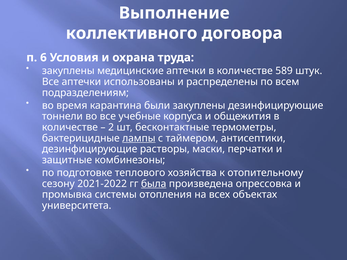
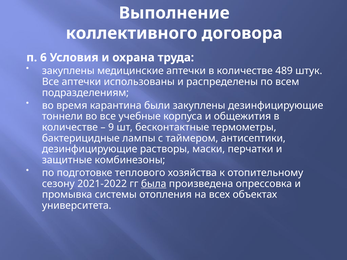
589: 589 -> 489
2: 2 -> 9
лампы underline: present -> none
